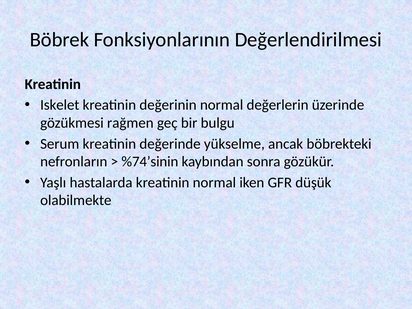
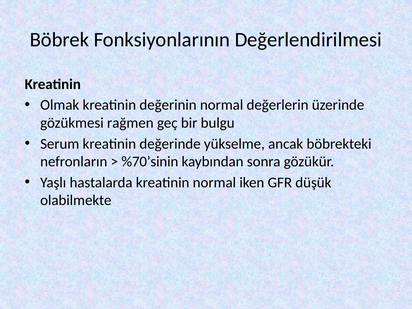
Iskelet: Iskelet -> Olmak
%74’sinin: %74’sinin -> %70’sinin
